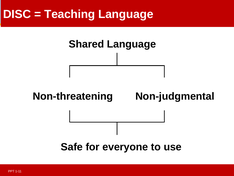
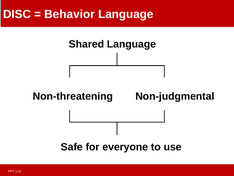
Teaching: Teaching -> Behavior
